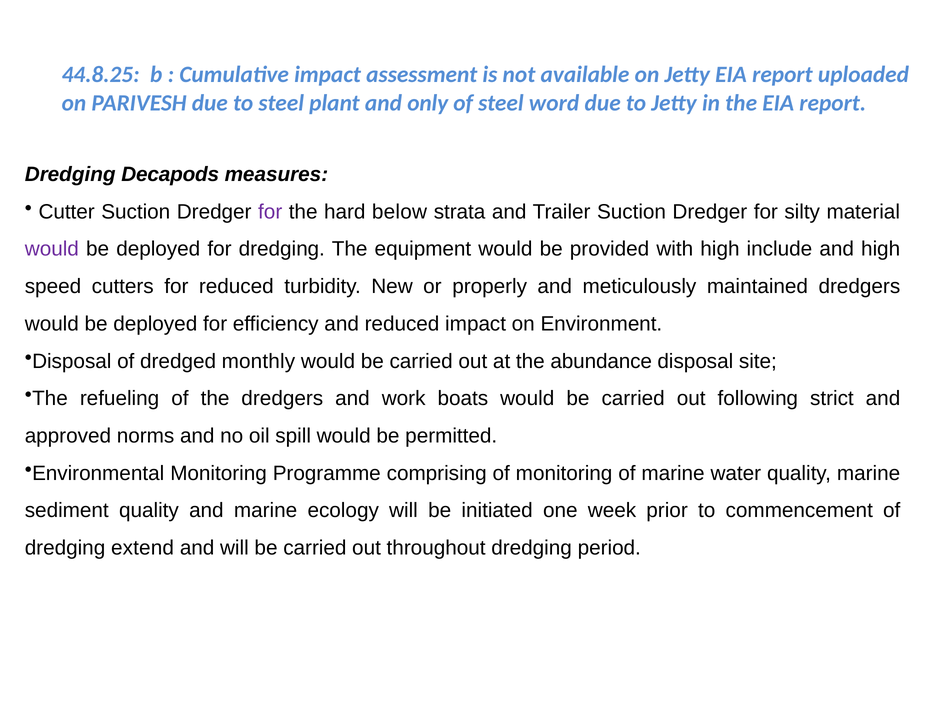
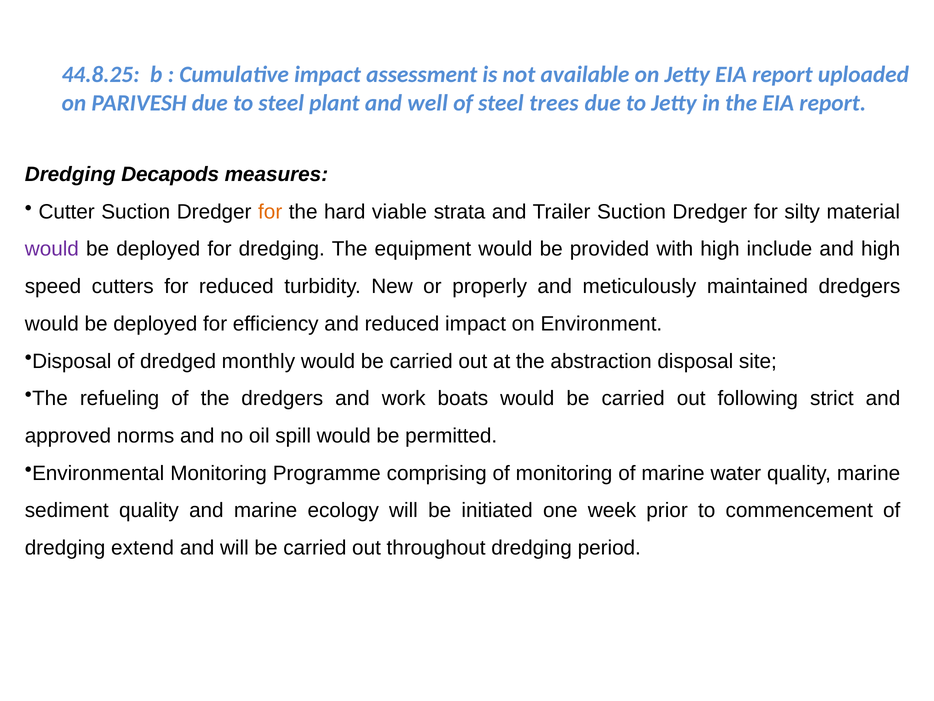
only: only -> well
word: word -> trees
for at (270, 212) colour: purple -> orange
below: below -> viable
abundance: abundance -> abstraction
